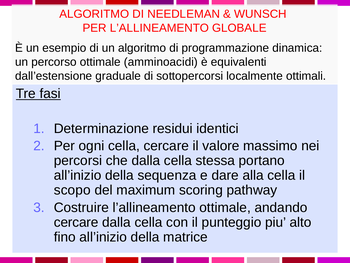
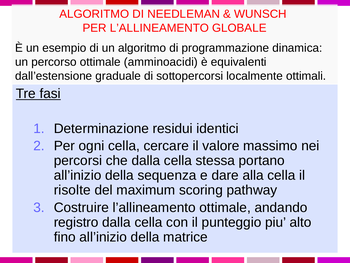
scopo: scopo -> risolte
cercare at (76, 222): cercare -> registro
